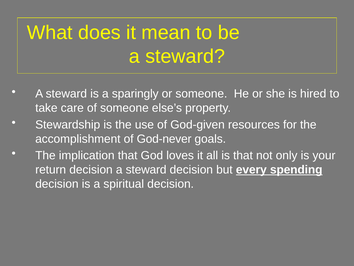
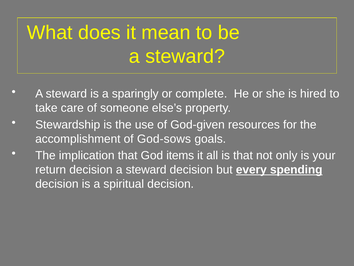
or someone: someone -> complete
God-never: God-never -> God-sows
loves: loves -> items
